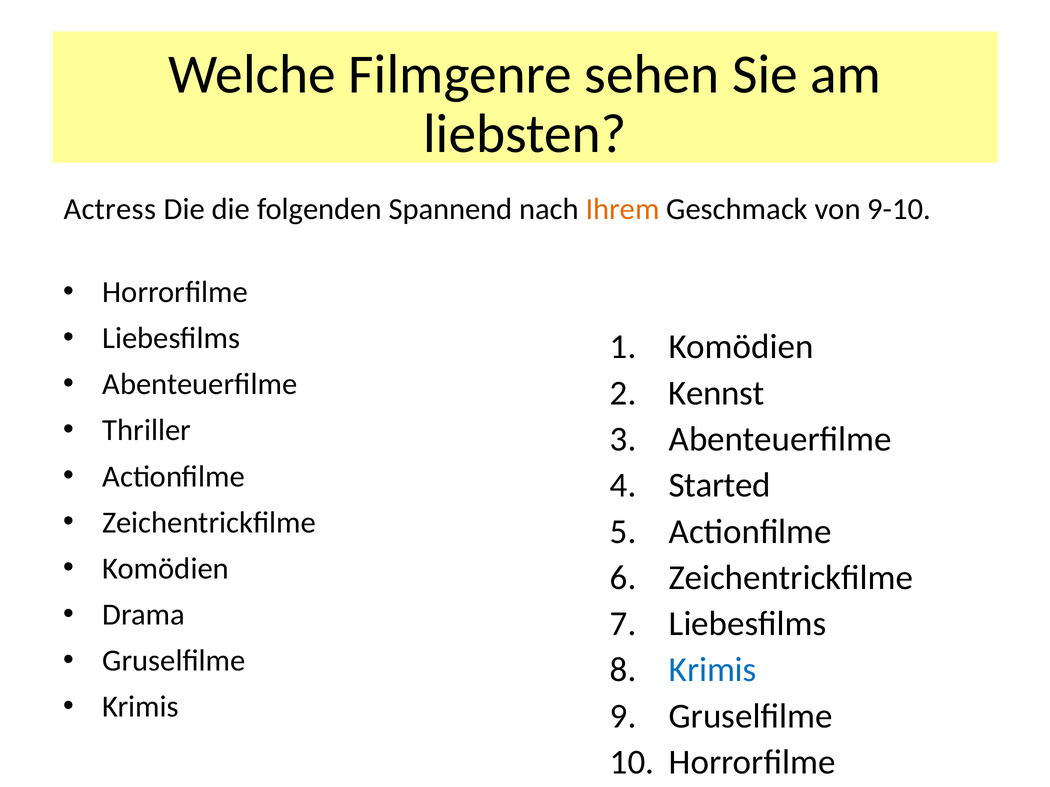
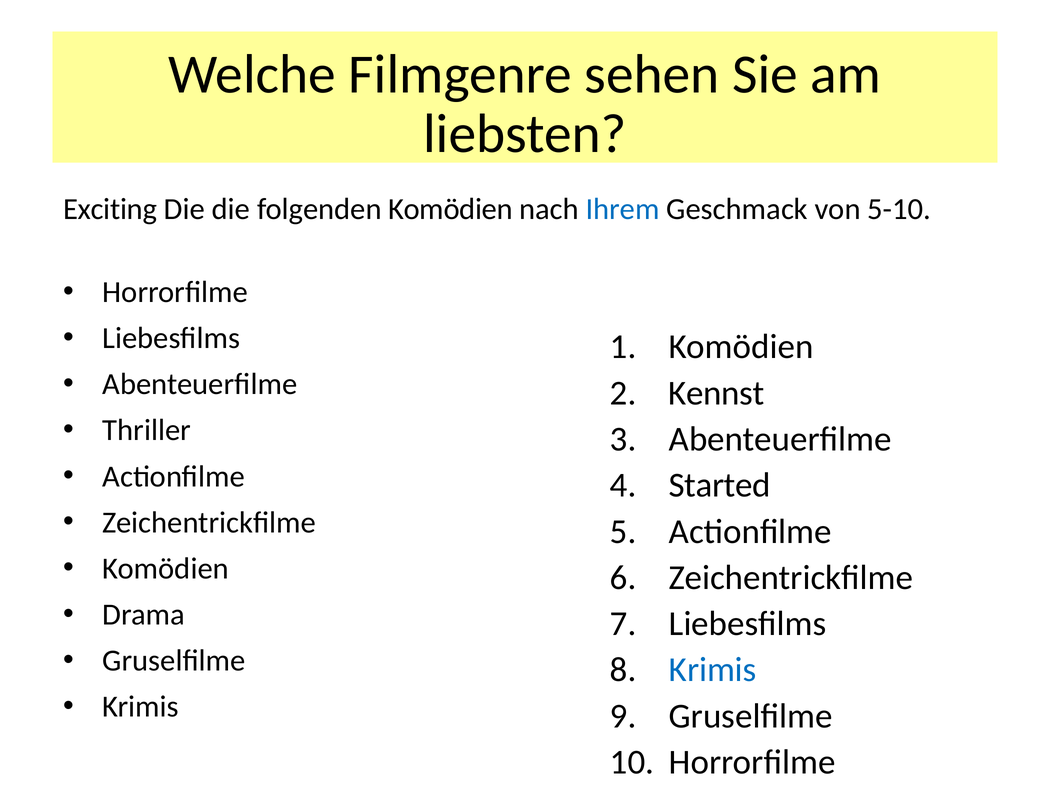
Actress: Actress -> Exciting
folgenden Spannend: Spannend -> Komödien
Ihrem colour: orange -> blue
9-10: 9-10 -> 5-10
